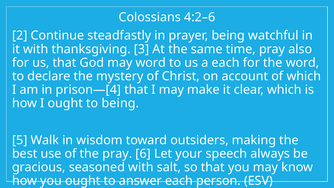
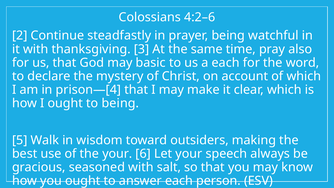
may word: word -> basic
the pray: pray -> your
